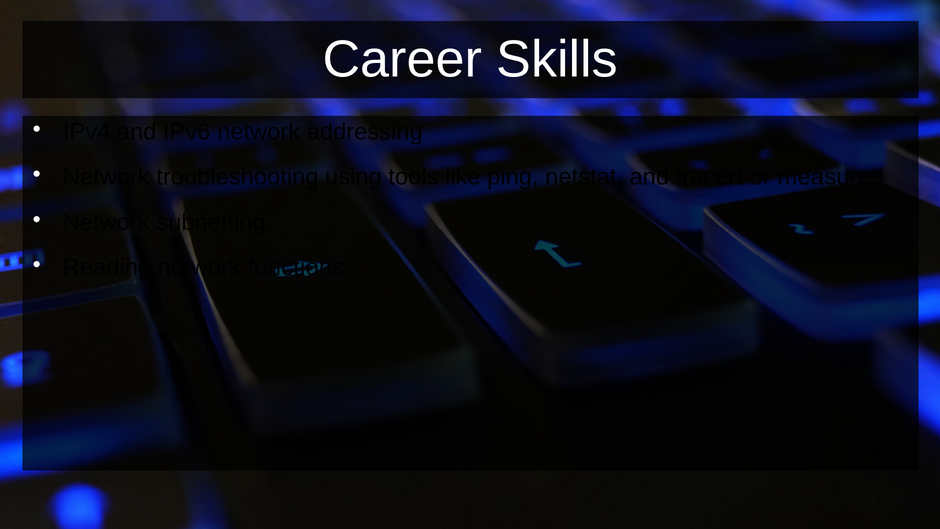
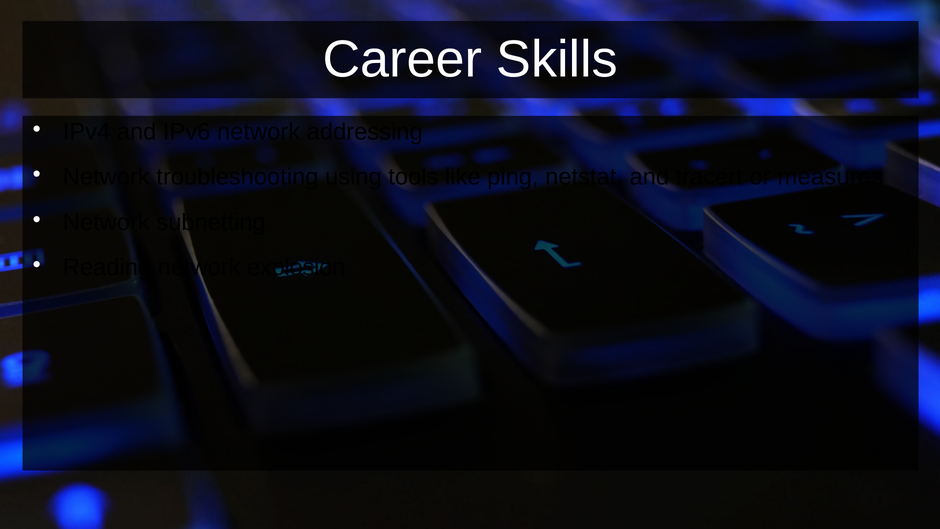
functions: functions -> explosion
